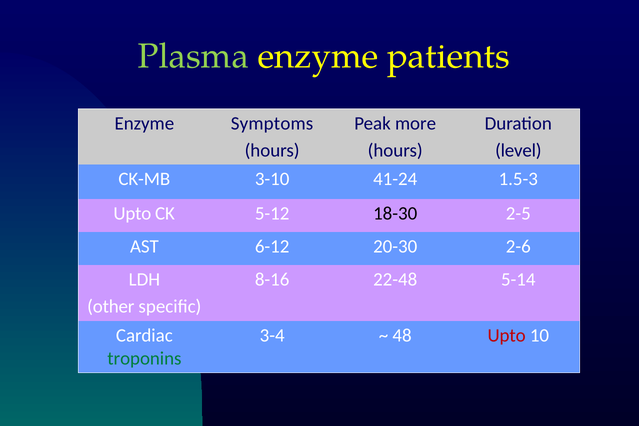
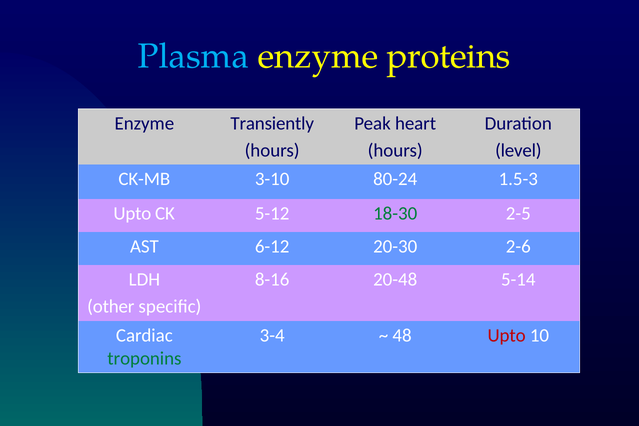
Plasma colour: light green -> light blue
patients: patients -> proteins
Symptoms: Symptoms -> Transiently
more: more -> heart
41-24: 41-24 -> 80-24
18-30 colour: black -> green
22-48: 22-48 -> 20-48
